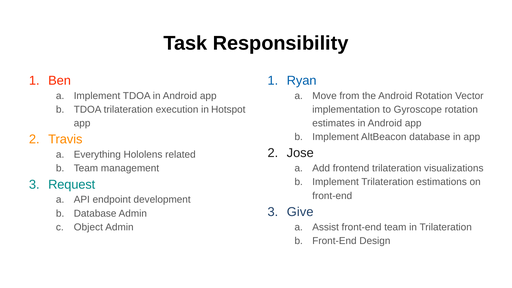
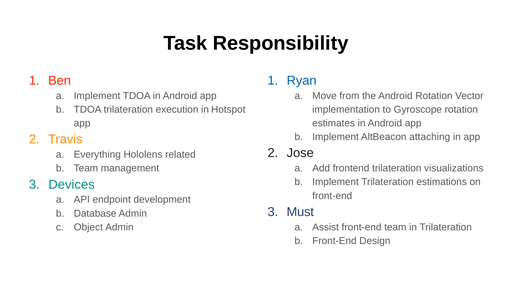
AltBeacon database: database -> attaching
Request: Request -> Devices
Give: Give -> Must
